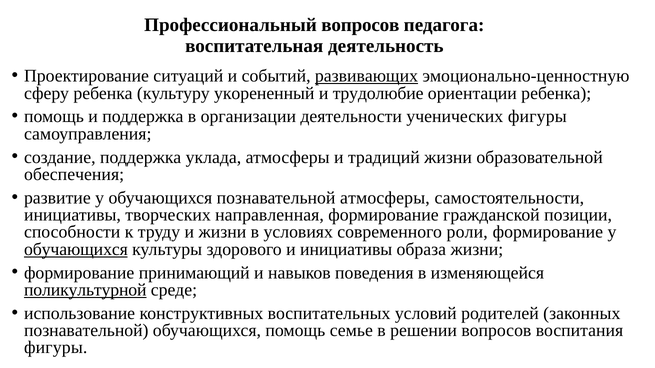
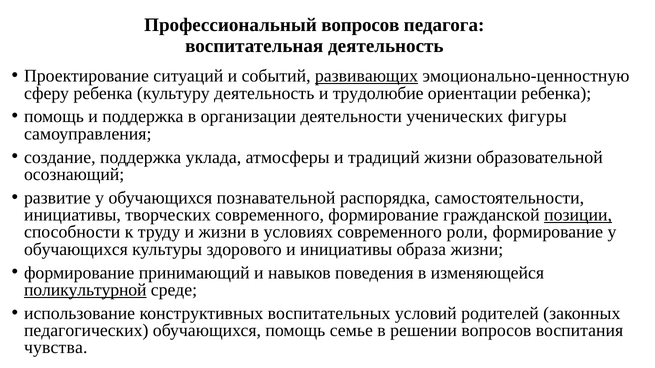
культуру укорененный: укорененный -> деятельность
обеспечения: обеспечения -> осознающий
познавательной атмосферы: атмосферы -> распорядка
творческих направленная: направленная -> современного
позиции underline: none -> present
обучающихся at (76, 250) underline: present -> none
познавательной at (86, 331): познавательной -> педагогических
фигуры at (56, 348): фигуры -> чувства
